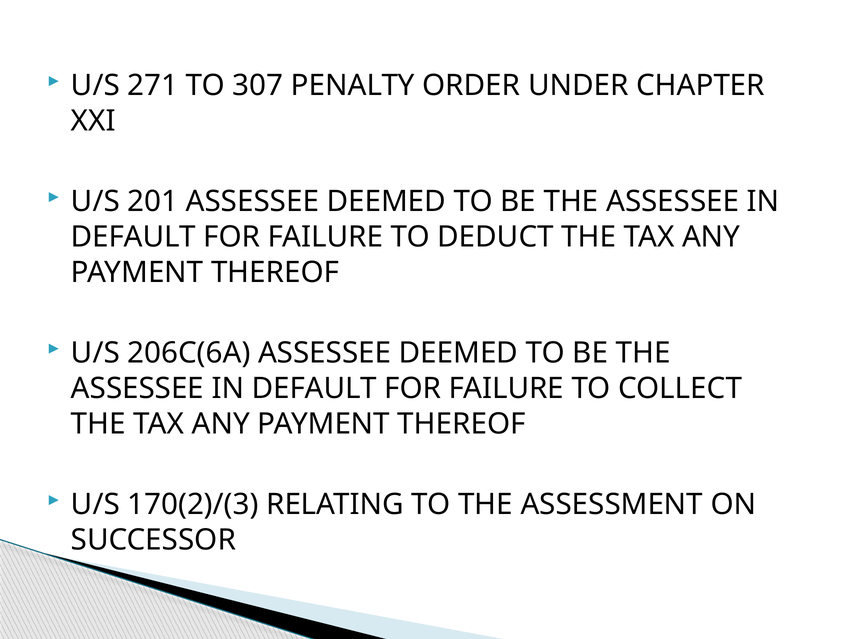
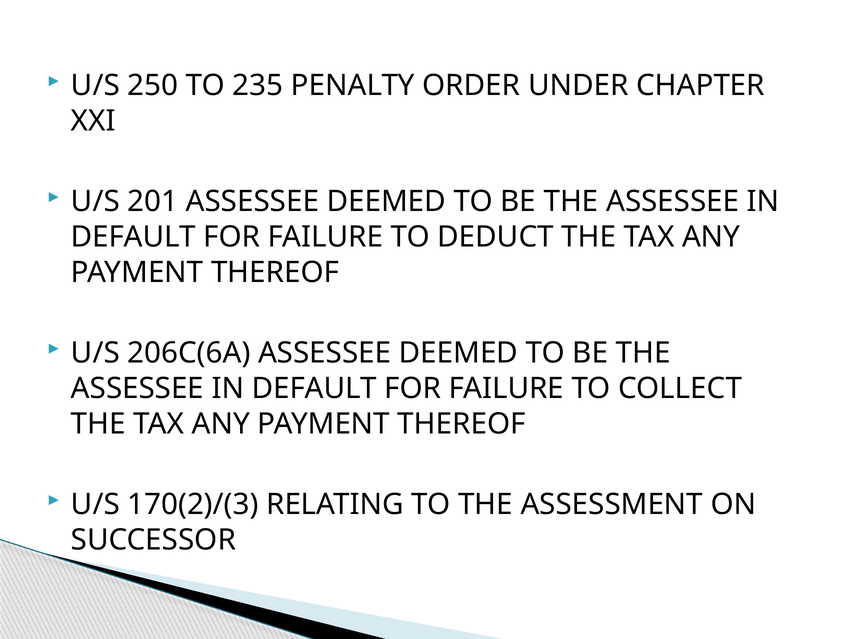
271: 271 -> 250
307: 307 -> 235
